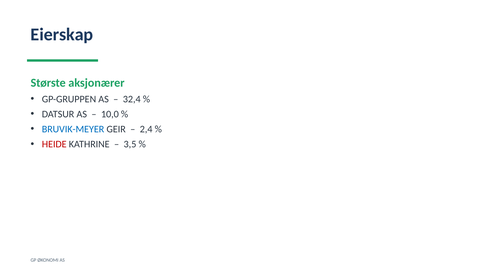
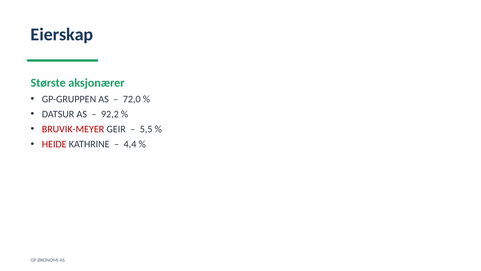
32,4: 32,4 -> 72,0
10,0: 10,0 -> 92,2
BRUVIK-MEYER colour: blue -> red
2,4: 2,4 -> 5,5
3,5: 3,5 -> 4,4
